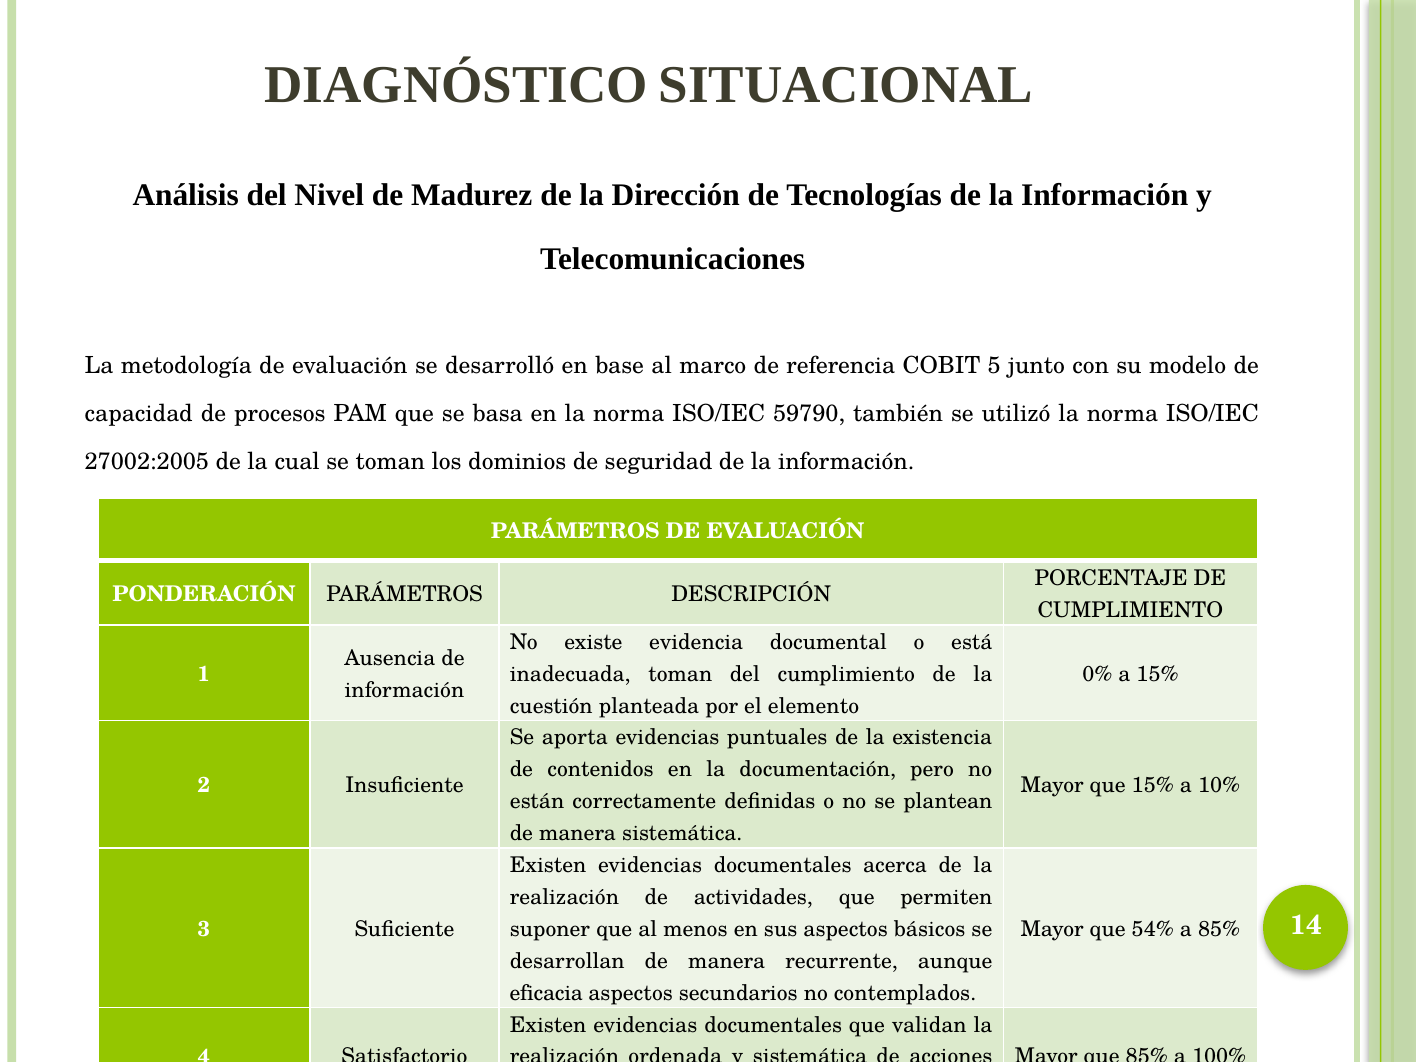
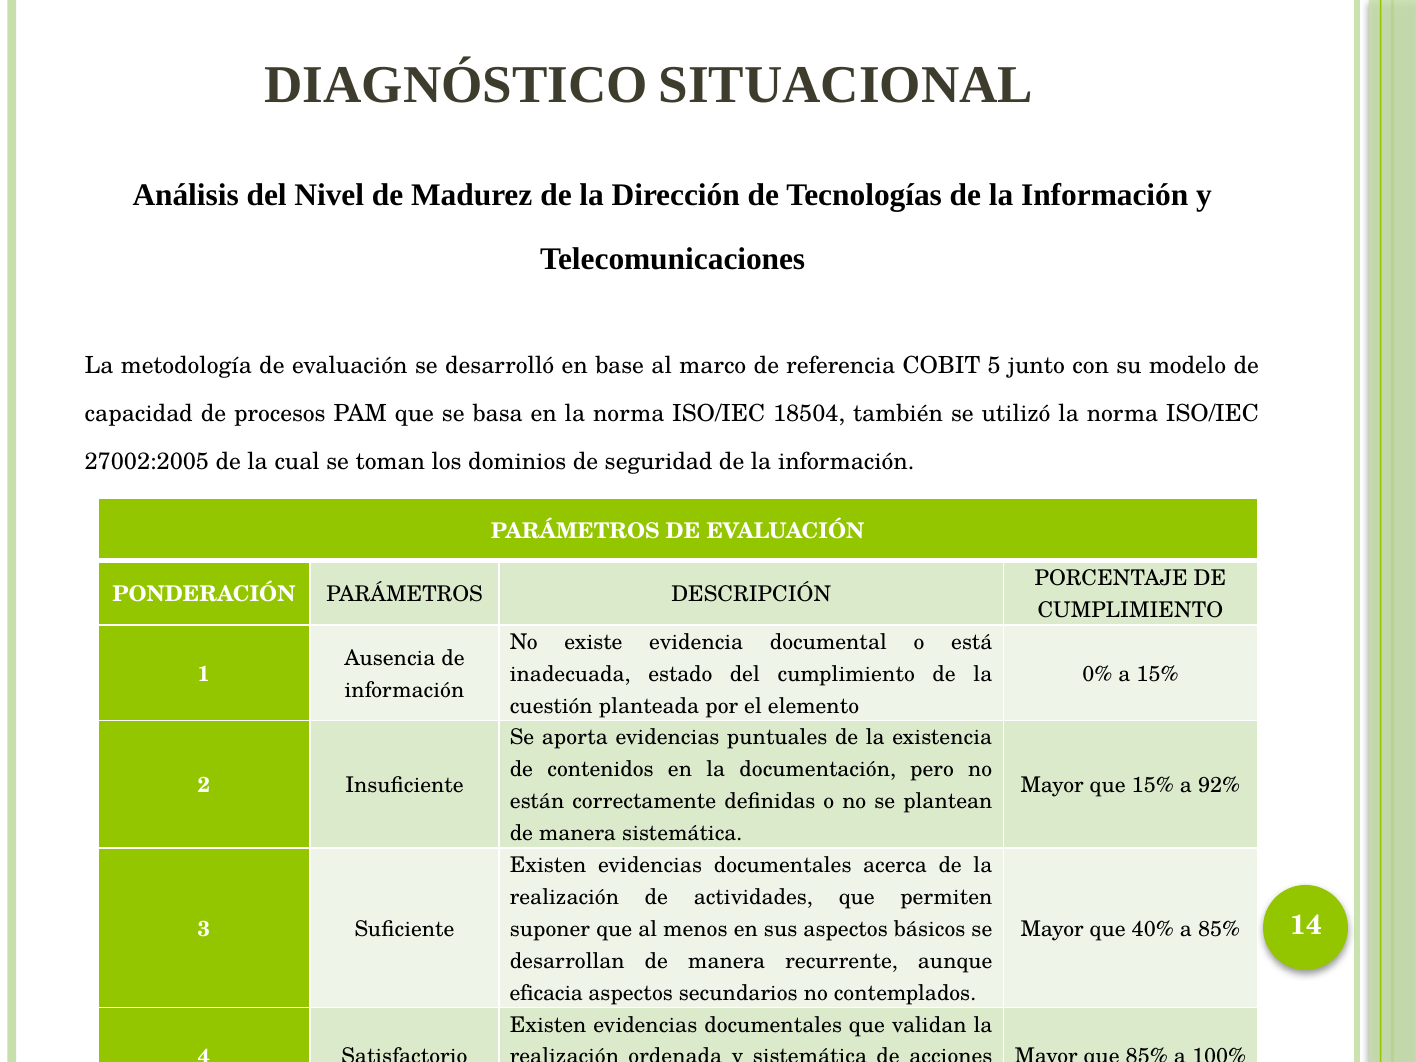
59790: 59790 -> 18504
inadecuada toman: toman -> estado
10%: 10% -> 92%
54%: 54% -> 40%
